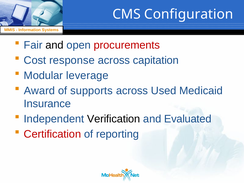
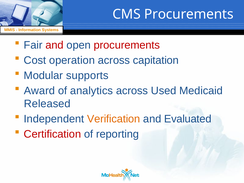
CMS Configuration: Configuration -> Procurements
and at (55, 45) colour: black -> red
response: response -> operation
leverage: leverage -> supports
supports: supports -> analytics
Insurance: Insurance -> Released
Verification colour: black -> orange
